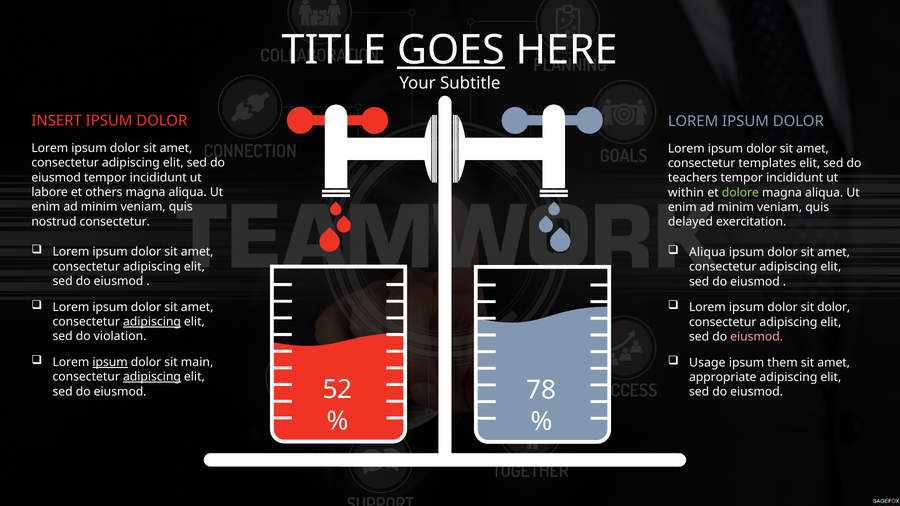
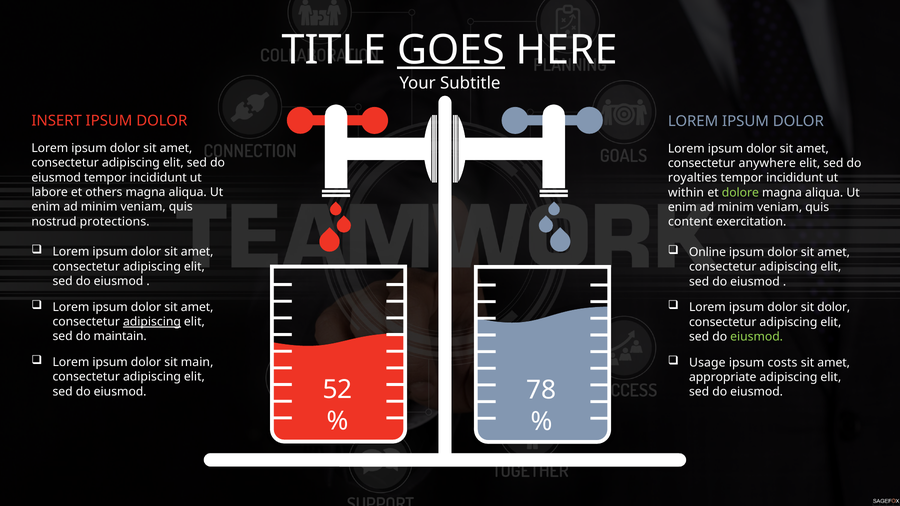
templates: templates -> anywhere
teachers: teachers -> royalties
nostrud consectetur: consectetur -> protections
delayed: delayed -> content
Aliqua at (707, 252): Aliqua -> Online
violation: violation -> maintain
eiusmod at (757, 337) colour: pink -> light green
ipsum at (110, 362) underline: present -> none
them: them -> costs
adipiscing at (152, 377) underline: present -> none
